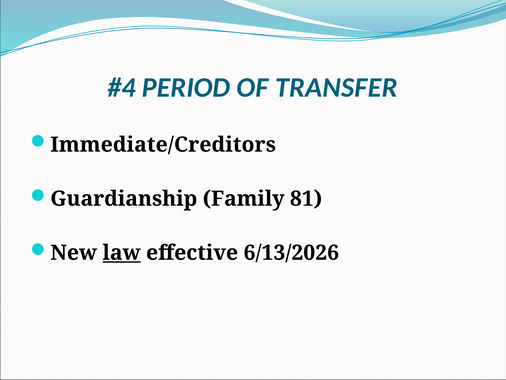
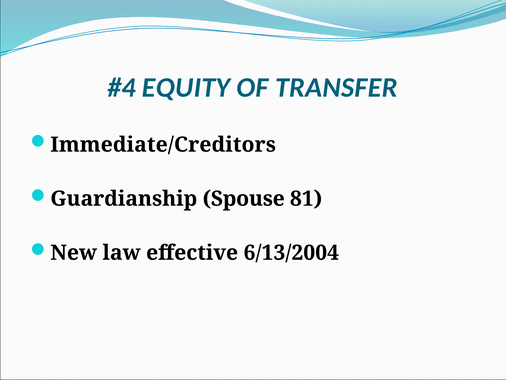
PERIOD: PERIOD -> EQUITY
Family: Family -> Spouse
law underline: present -> none
6/13/2026: 6/13/2026 -> 6/13/2004
